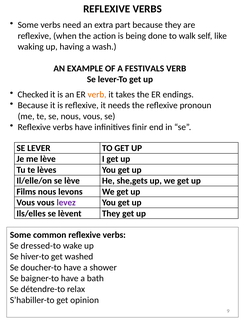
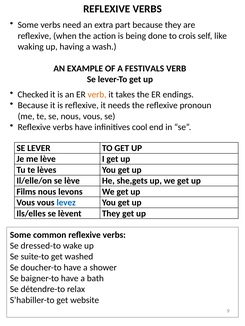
walk: walk -> crois
finir: finir -> cool
levez colour: purple -> blue
hiver-to: hiver-to -> suite-to
opinion: opinion -> website
